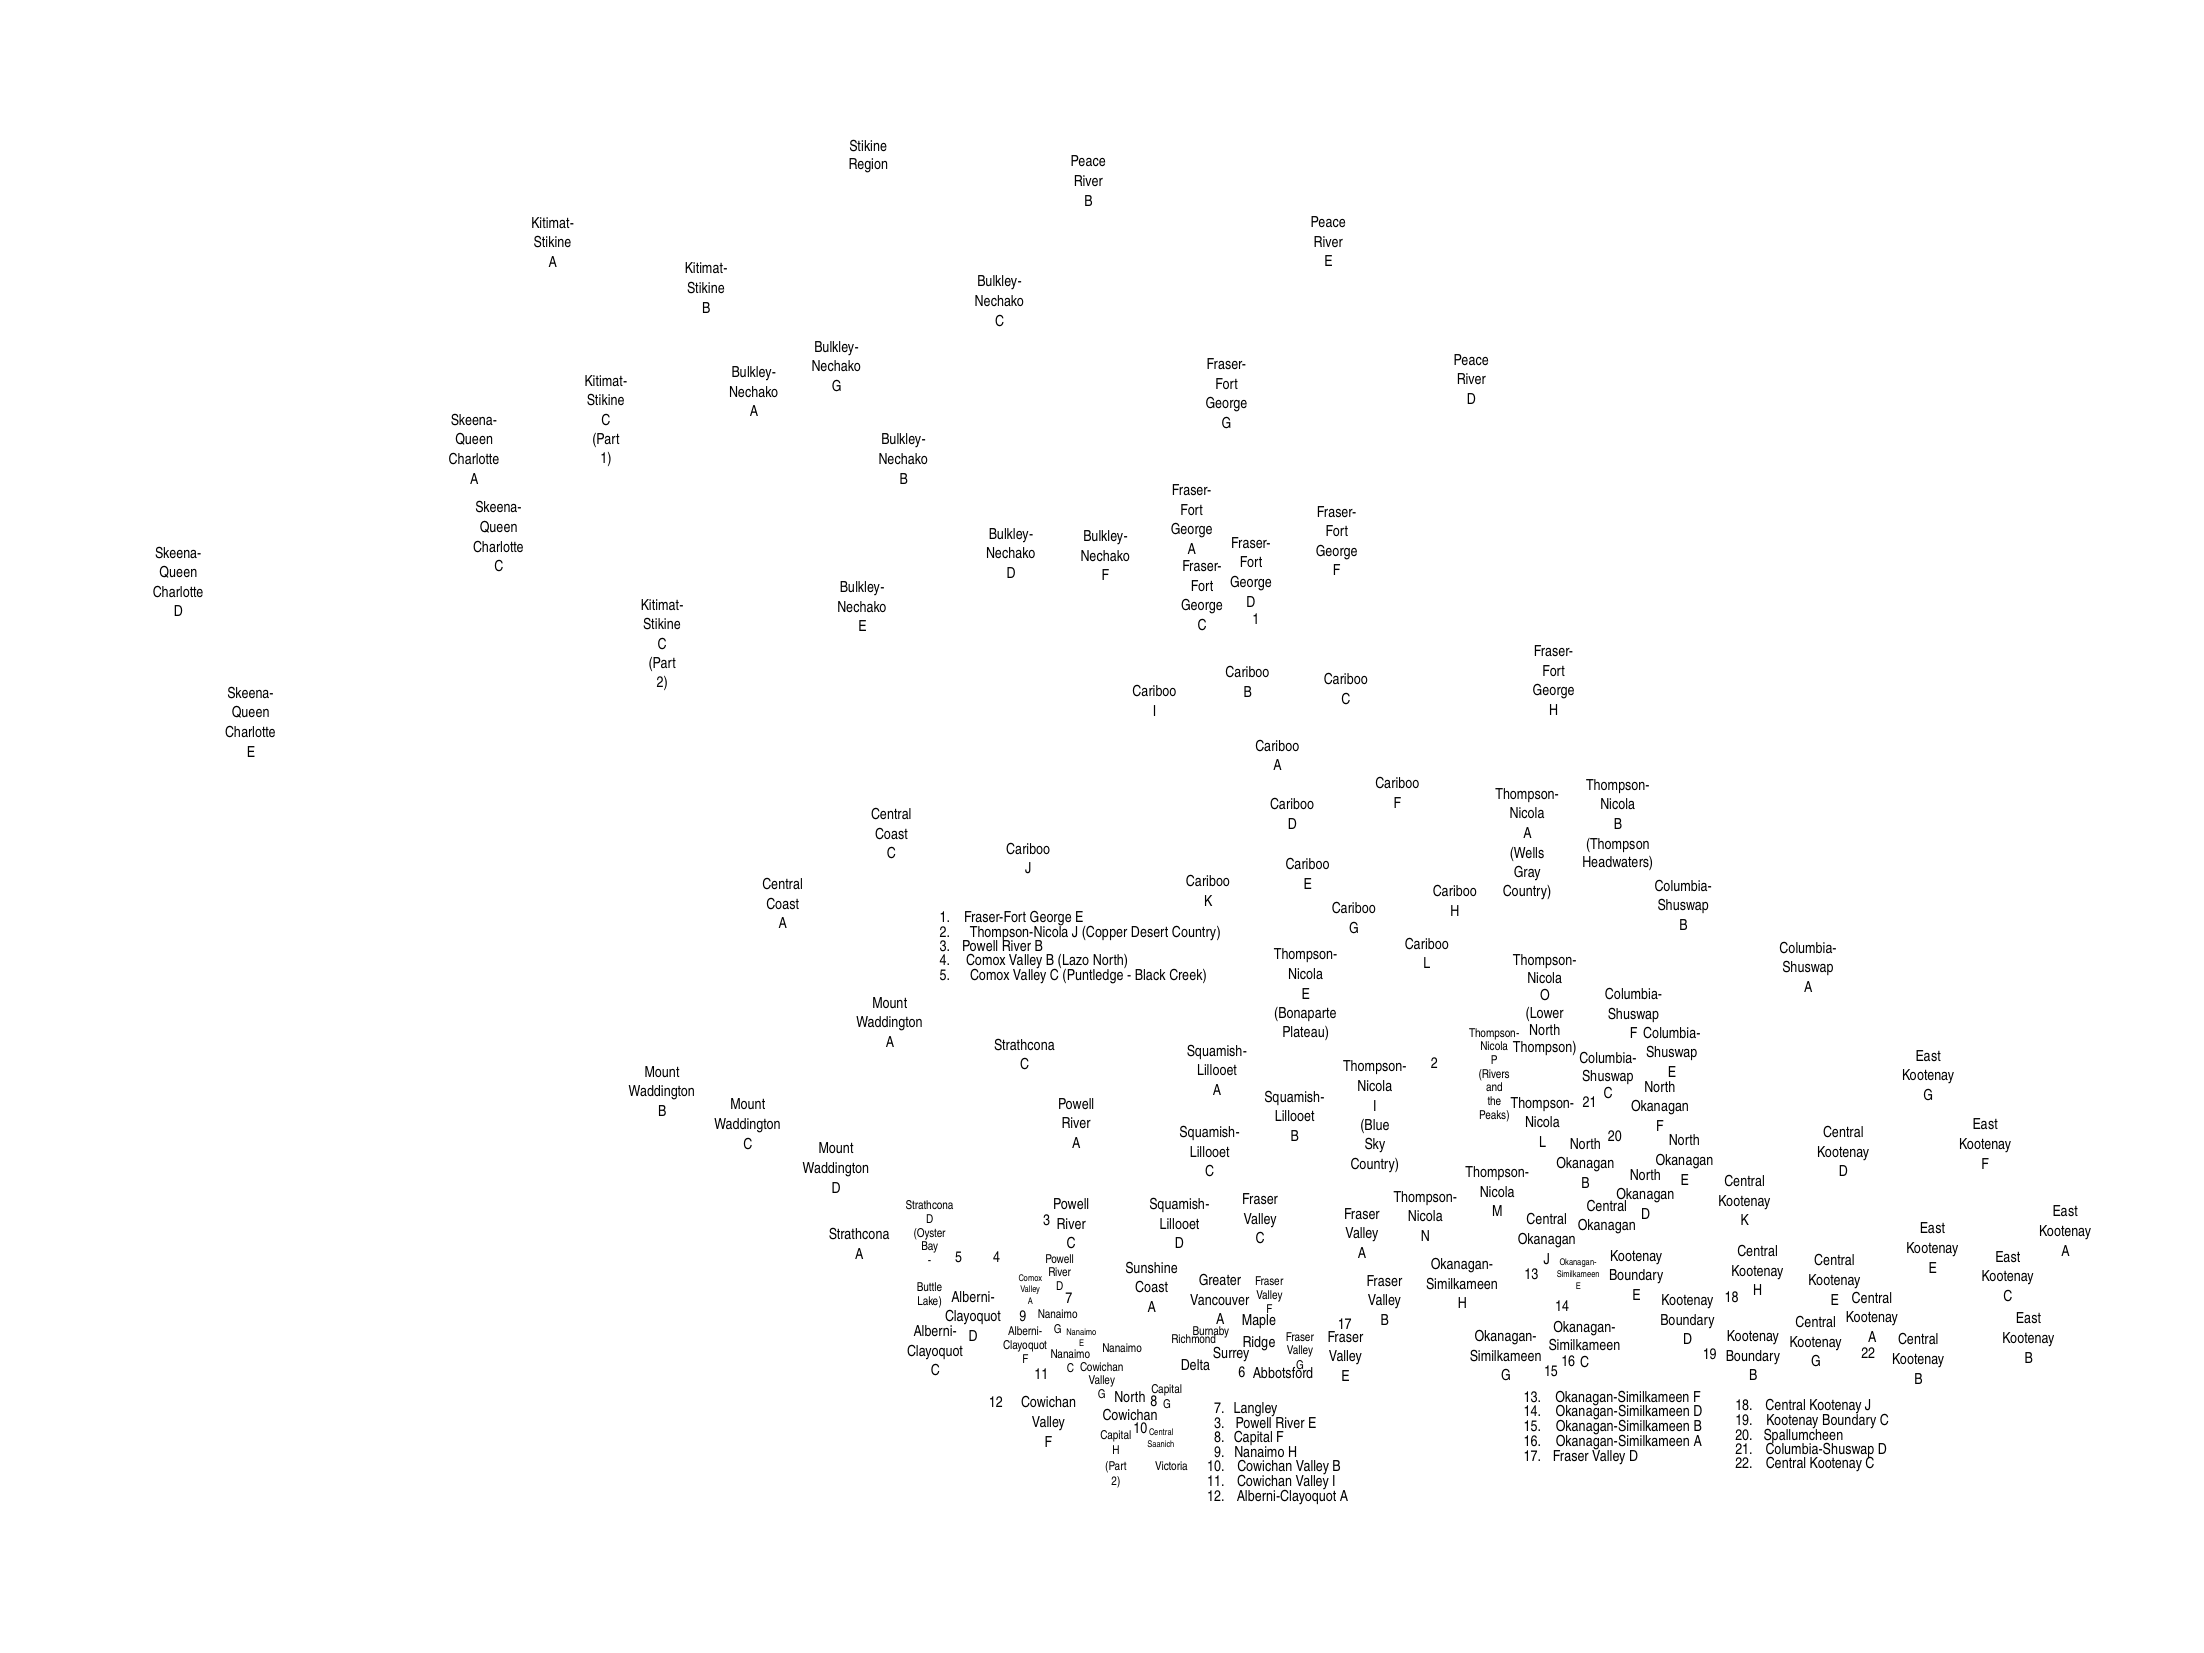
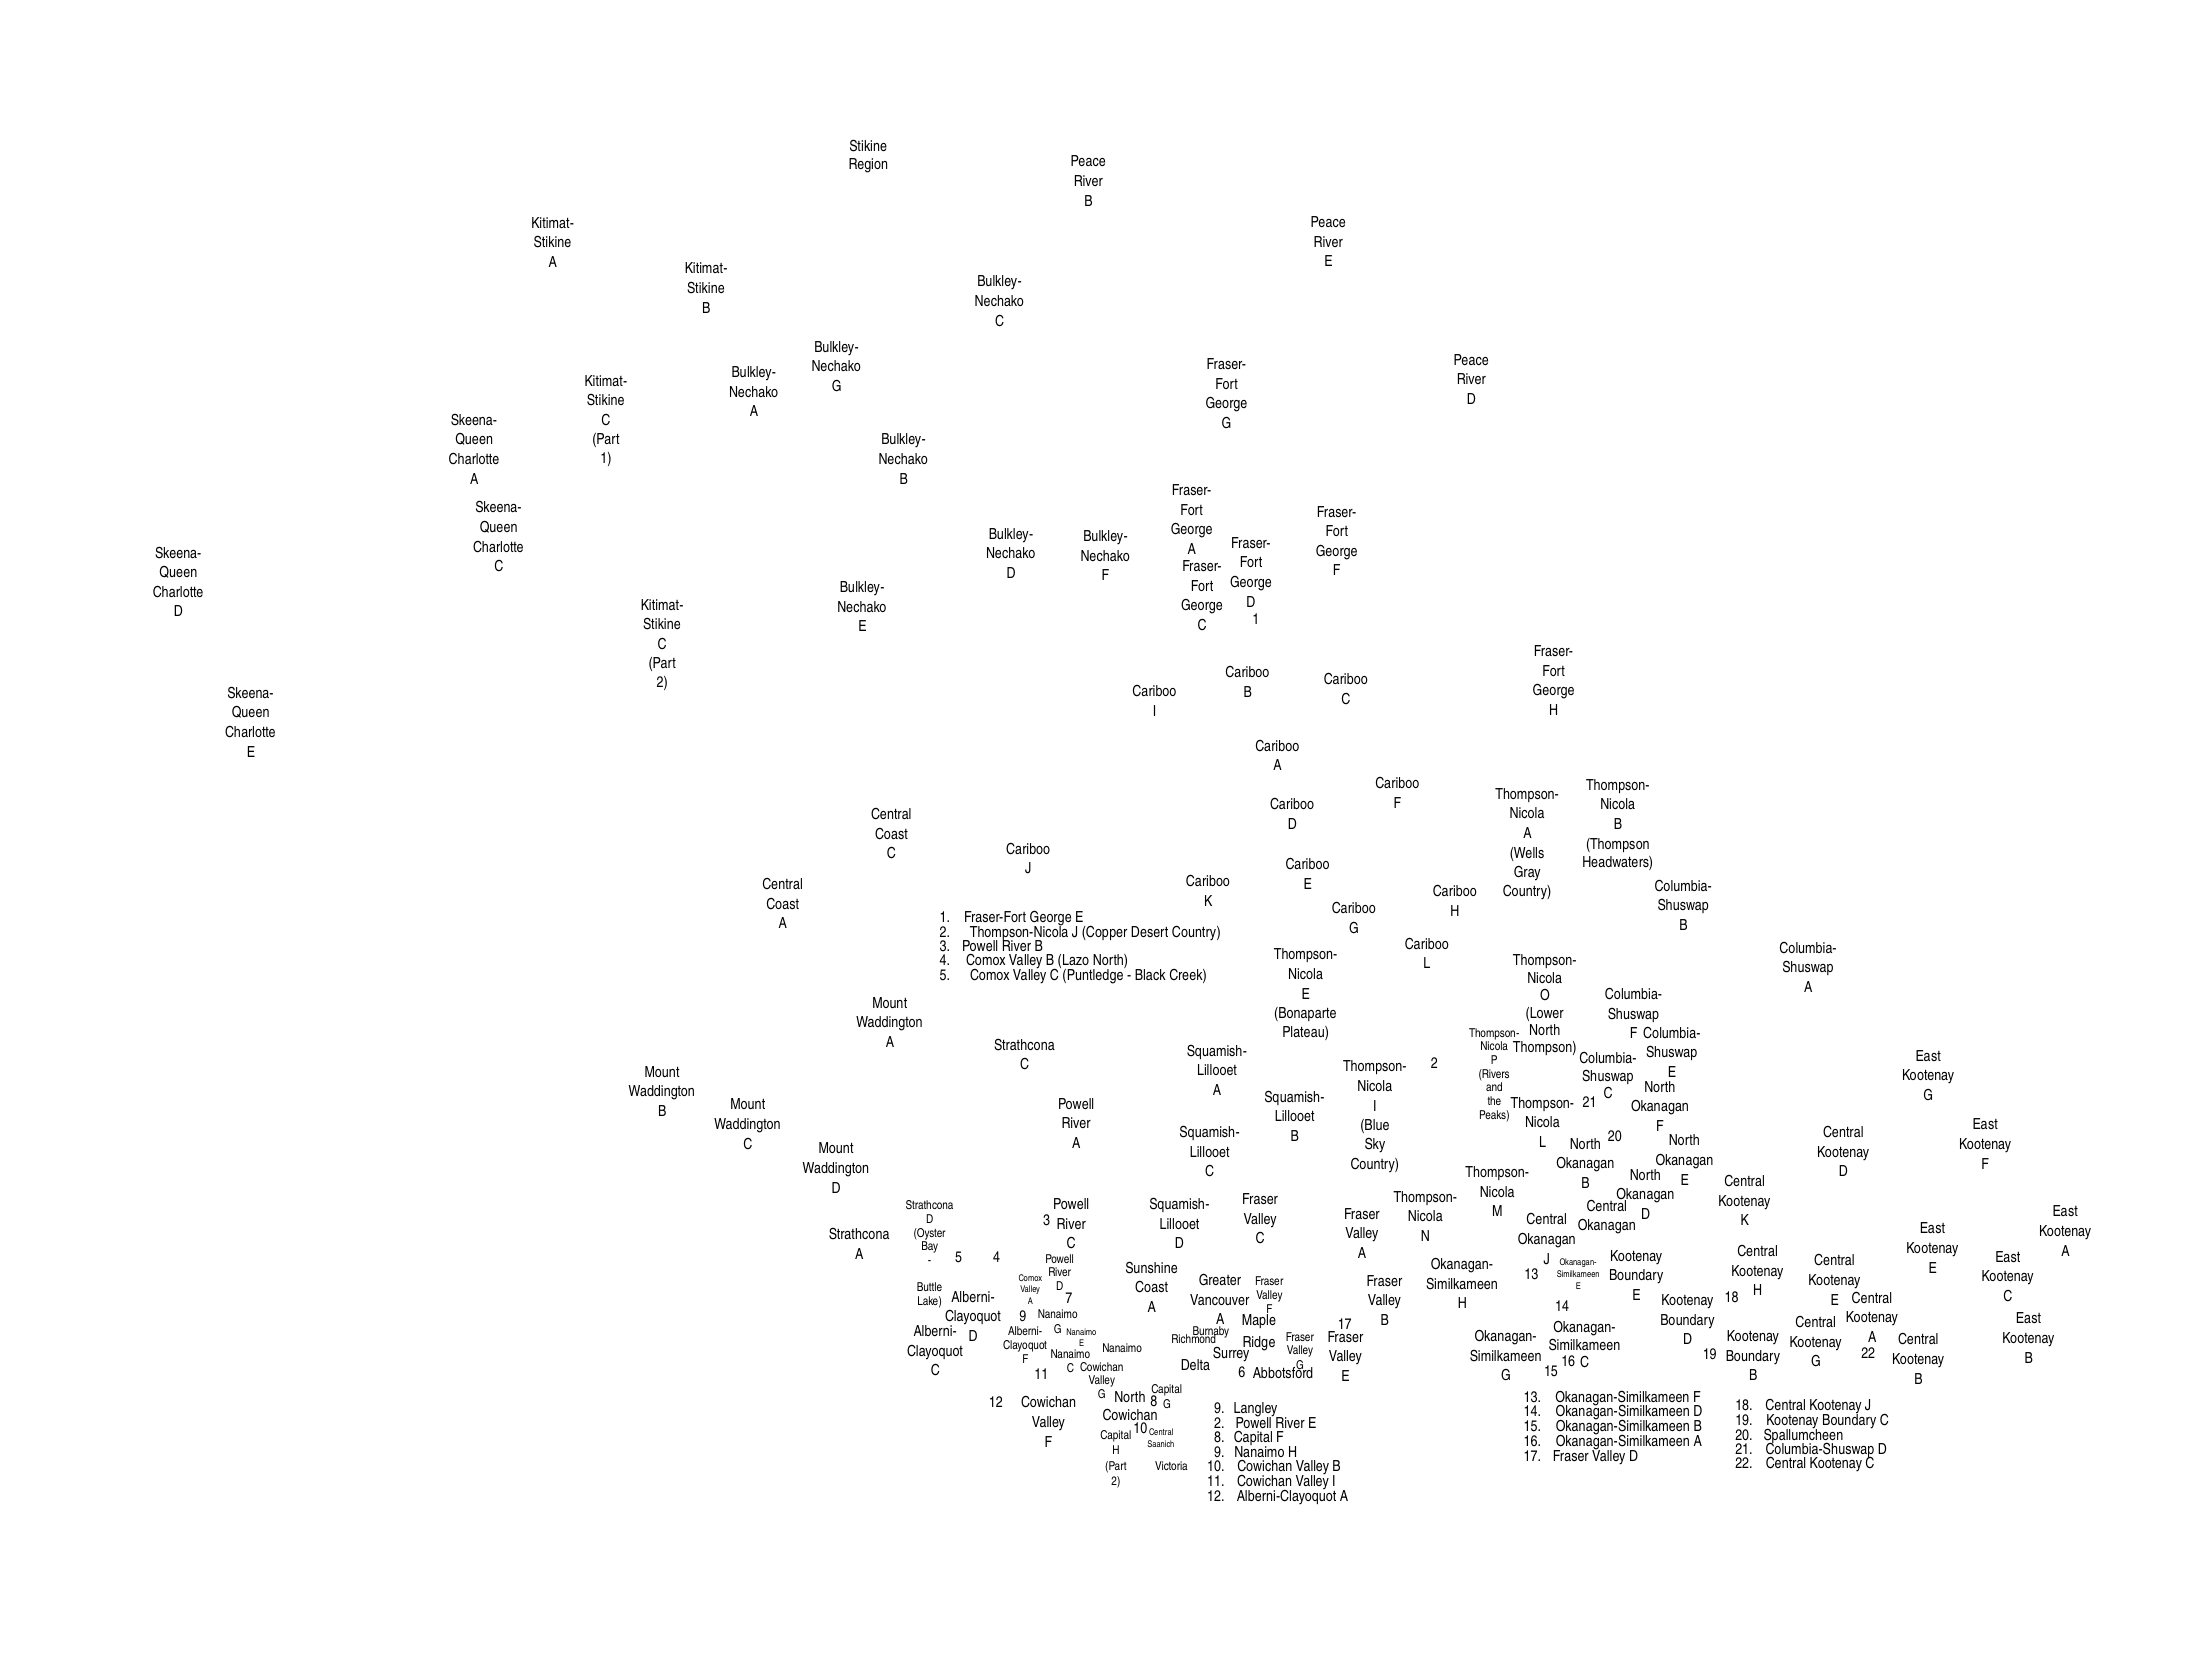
8 7: 7 -> 9
10 3: 3 -> 2
